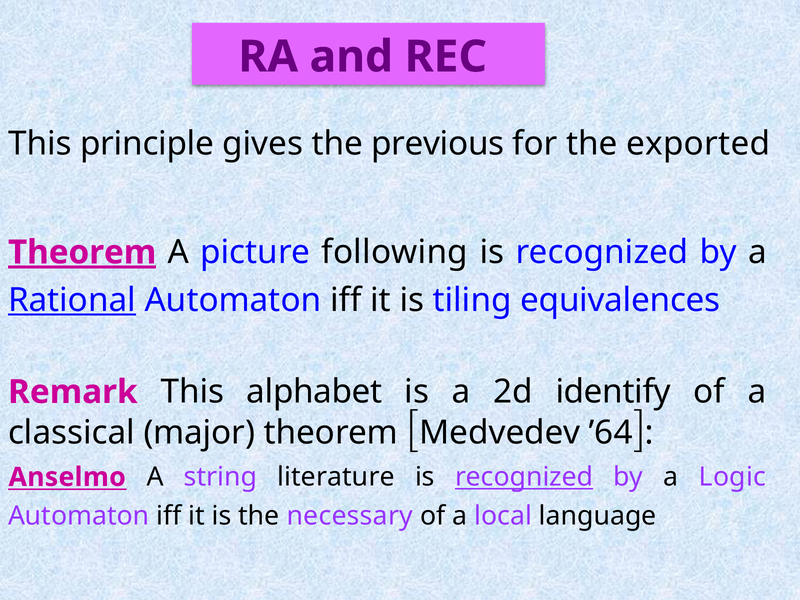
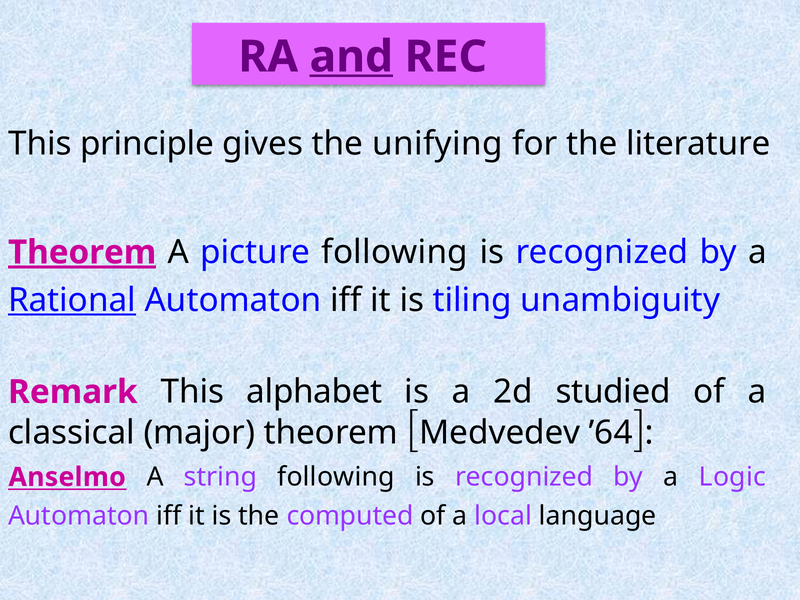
and underline: none -> present
previous: previous -> unifying
exported: exported -> literature
equivalences: equivalences -> unambiguity
identify: identify -> studied
string literature: literature -> following
recognized at (524, 477) underline: present -> none
necessary: necessary -> computed
